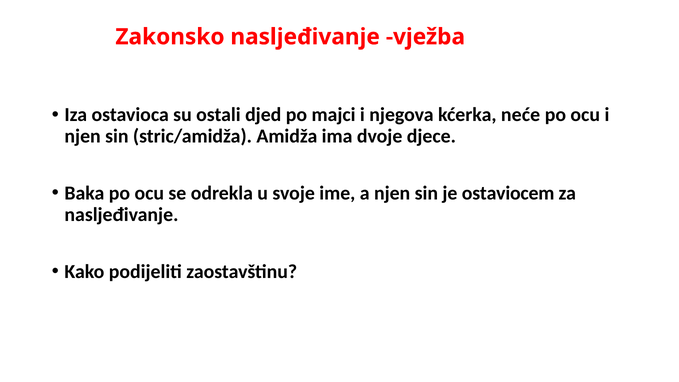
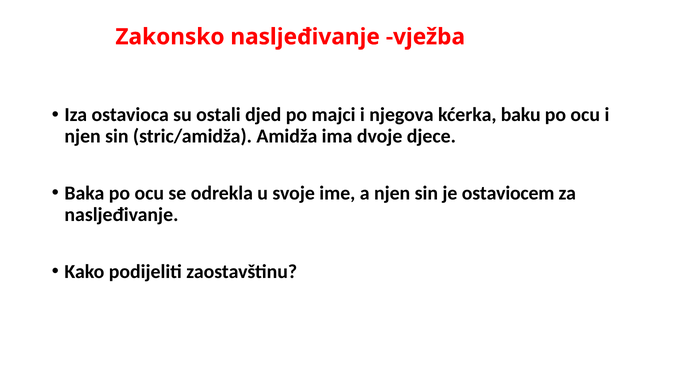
neće: neće -> baku
